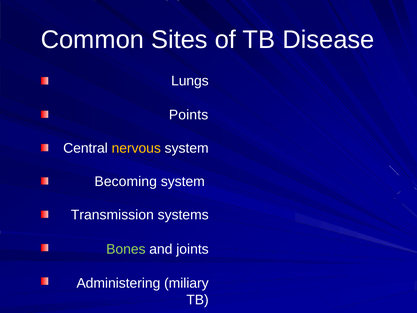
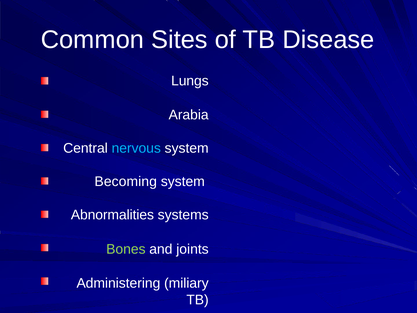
Points: Points -> Arabia
nervous colour: yellow -> light blue
Transmission: Transmission -> Abnormalities
